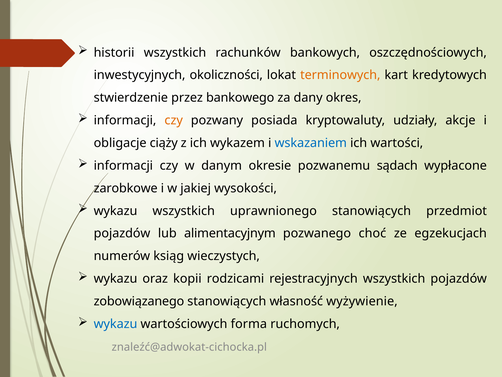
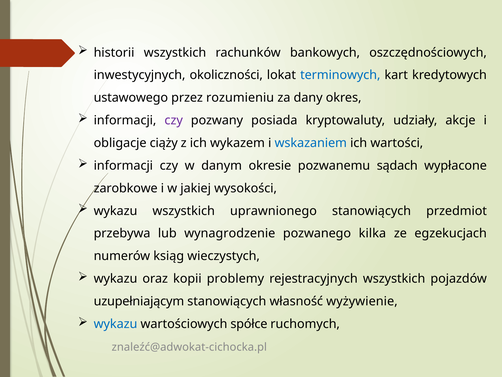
terminowych colour: orange -> blue
stwierdzenie: stwierdzenie -> ustawowego
bankowego: bankowego -> rozumieniu
czy at (174, 120) colour: orange -> purple
pojazdów at (122, 233): pojazdów -> przebywa
alimentacyjnym: alimentacyjnym -> wynagrodzenie
choć: choć -> kilka
rodzicami: rodzicami -> problemy
zobowiązanego: zobowiązanego -> uzupełniającym
forma: forma -> spółce
